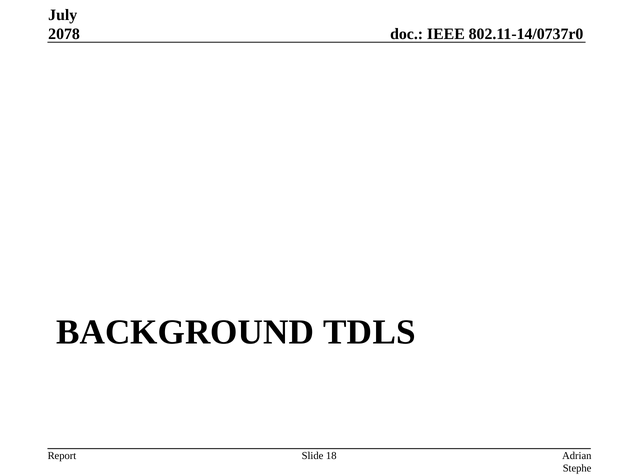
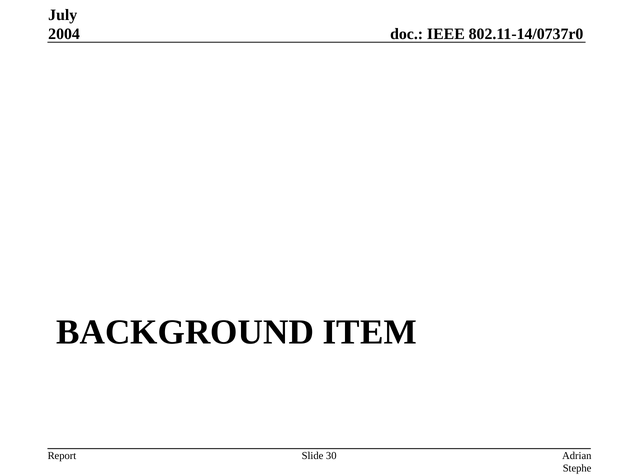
2078: 2078 -> 2004
TDLS: TDLS -> ITEM
18: 18 -> 30
